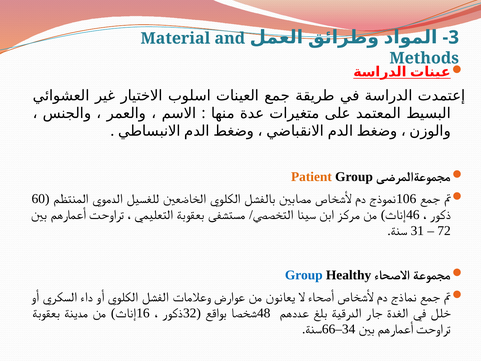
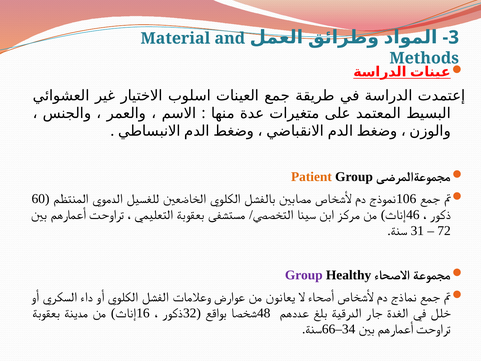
Group at (304, 275) colour: blue -> purple
